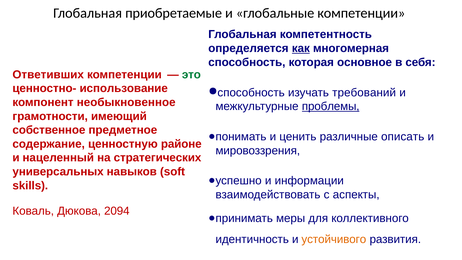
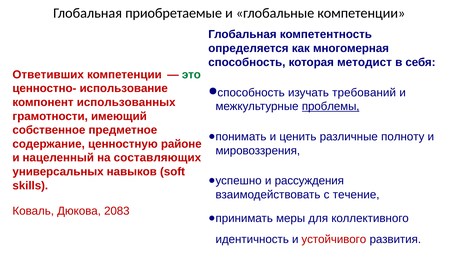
как underline: present -> none
основное: основное -> методист
необыкновенное: необыкновенное -> использованных
описать: описать -> полноту
стратегических: стратегических -> составляющих
информации: информации -> рассуждения
аспекты: аспекты -> течение
2094: 2094 -> 2083
устойчивого colour: orange -> red
